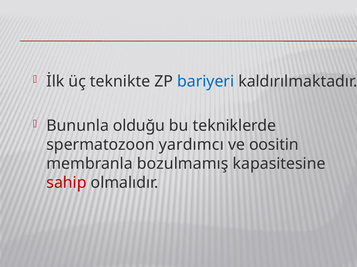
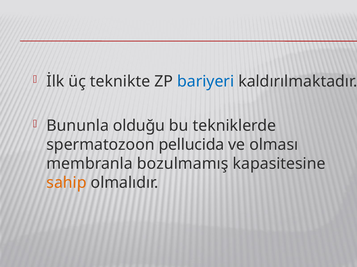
yardımcı: yardımcı -> pellucida
oositin: oositin -> olması
sahip colour: red -> orange
